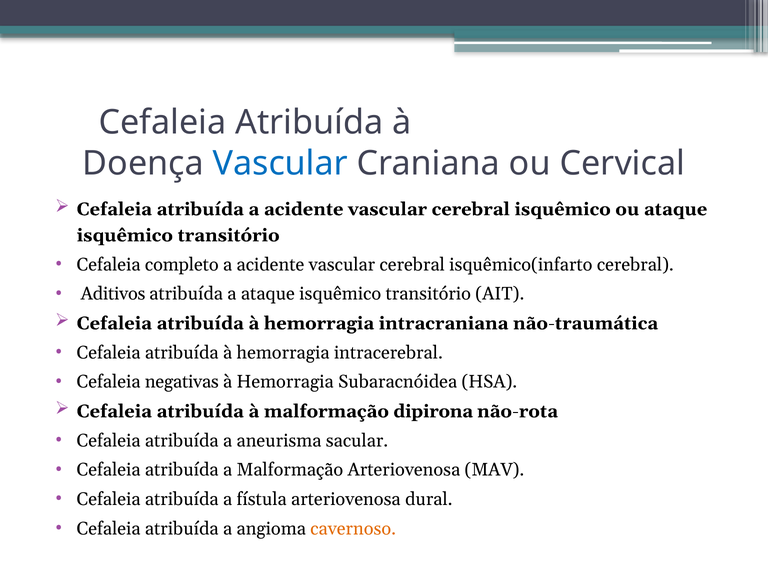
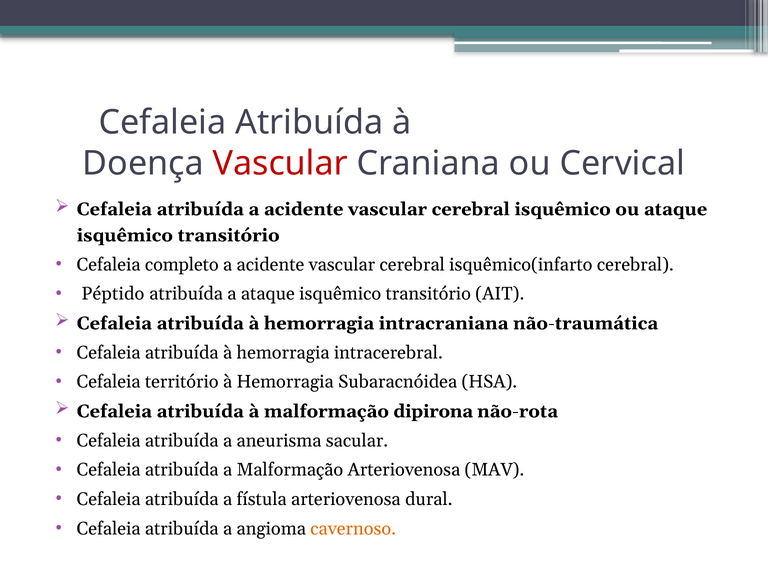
Vascular at (280, 164) colour: blue -> red
Aditivos: Aditivos -> Péptido
negativas: negativas -> território
